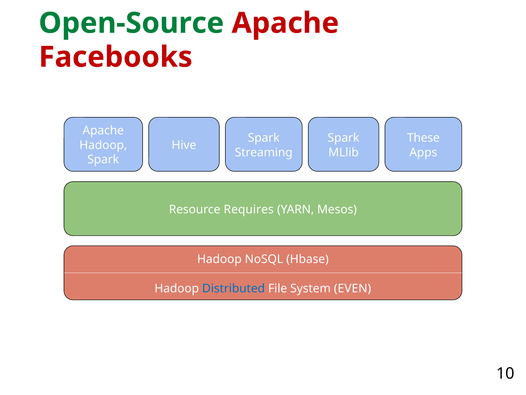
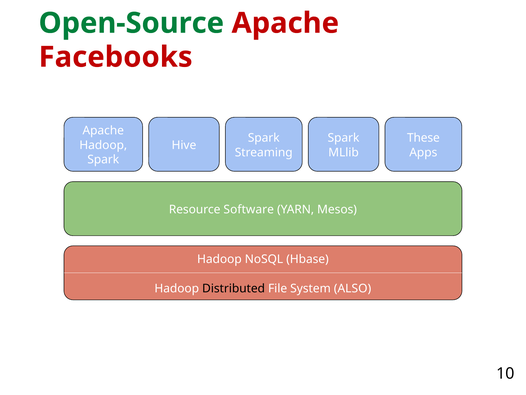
Requires: Requires -> Software
Distributed colour: blue -> black
EVEN: EVEN -> ALSO
